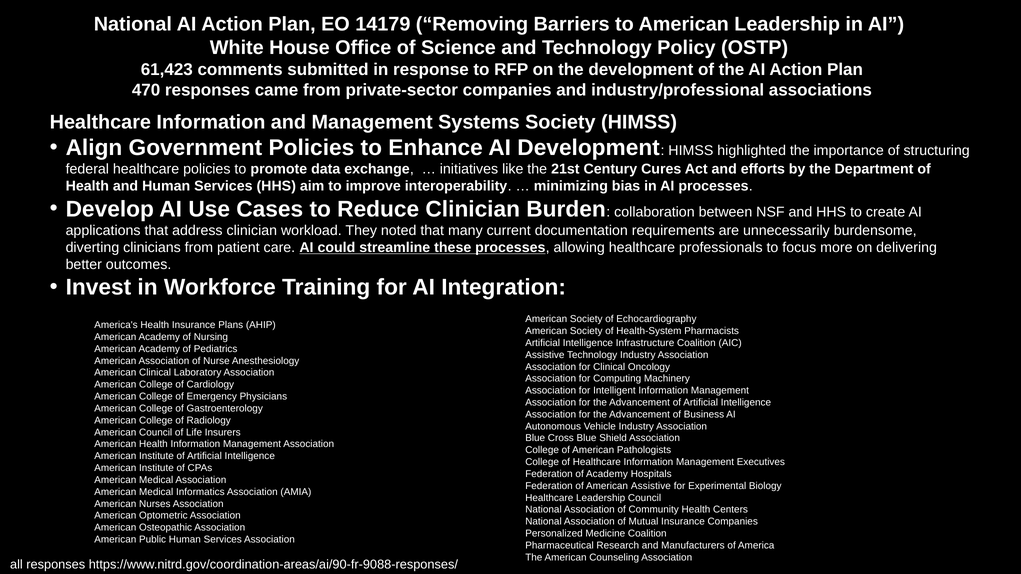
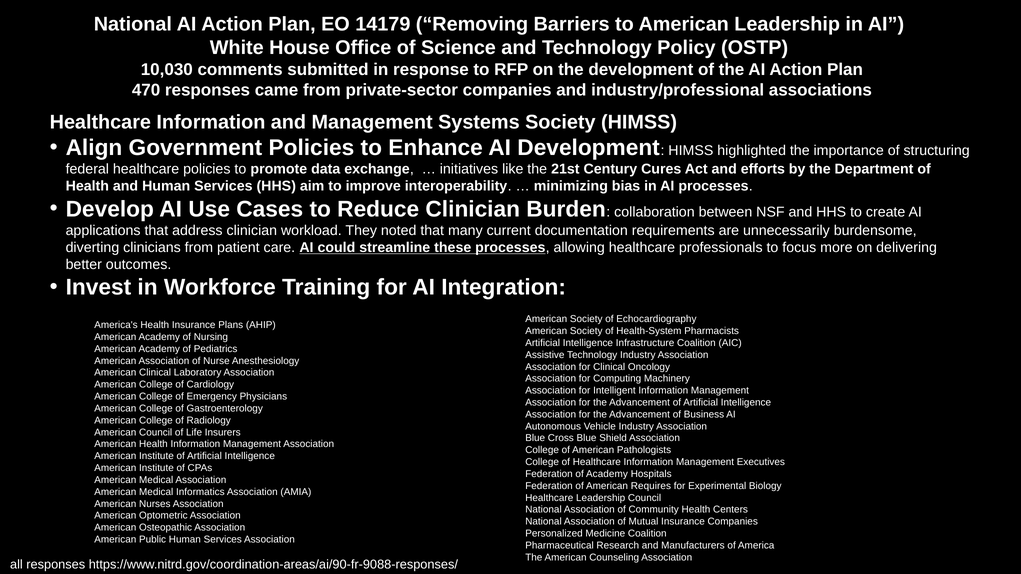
61,423: 61,423 -> 10,030
American Assistive: Assistive -> Requires
